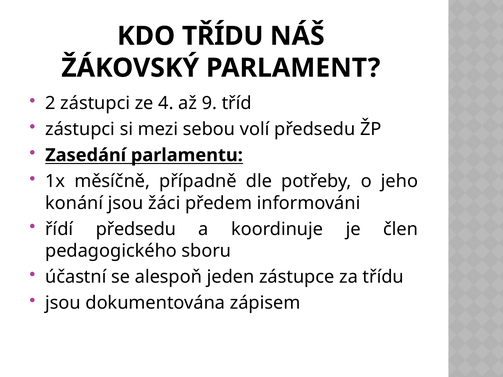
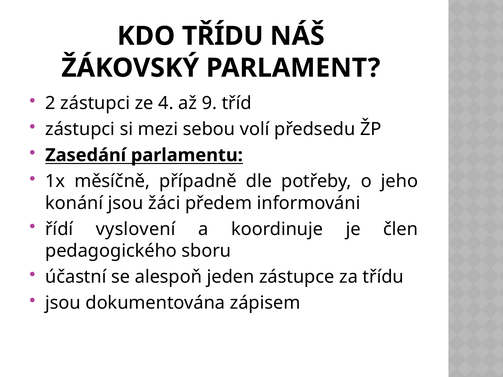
řídí předsedu: předsedu -> vyslovení
